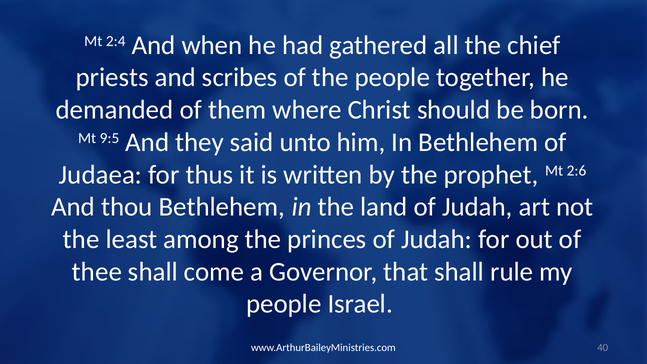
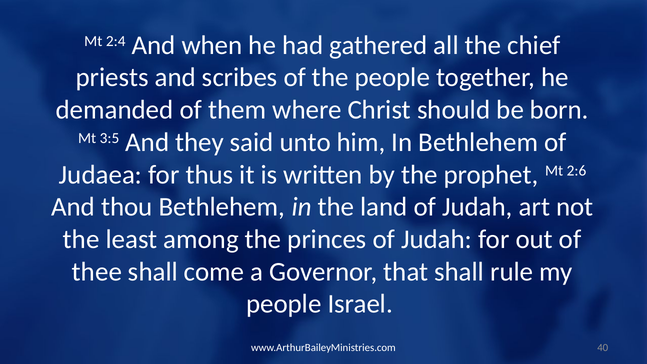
9:5: 9:5 -> 3:5
